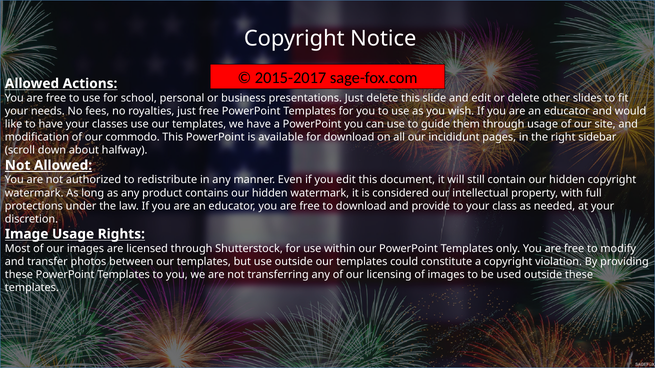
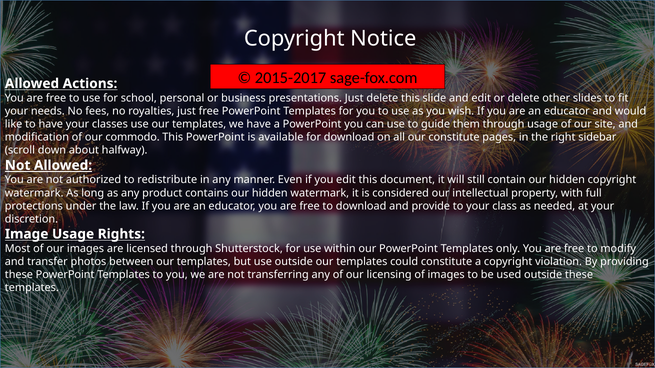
our incididunt: incididunt -> constitute
